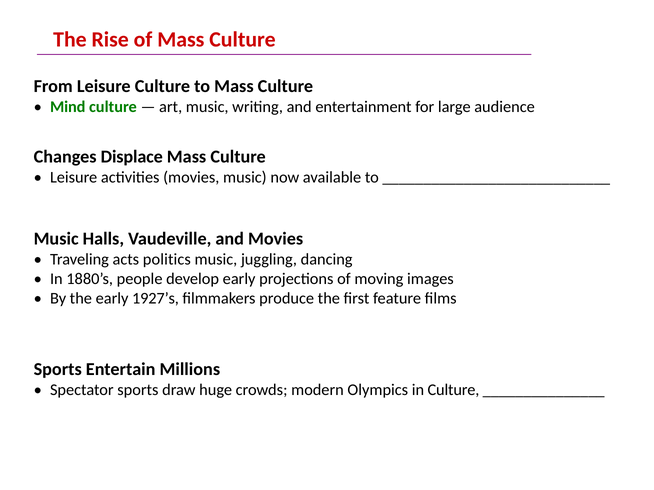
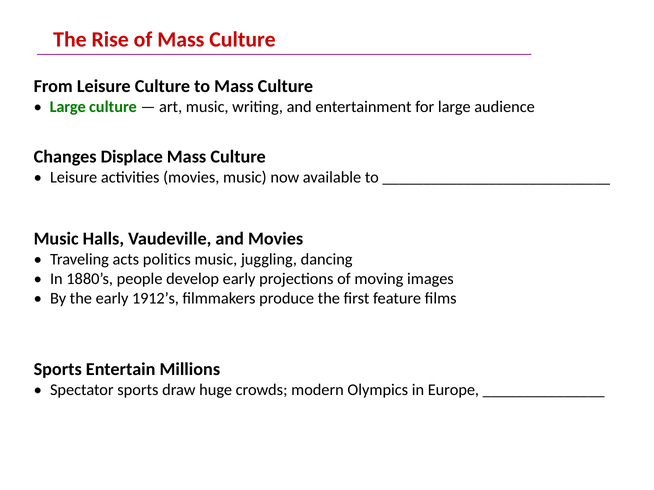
Mind at (68, 107): Mind -> Large
1927’s: 1927’s -> 1912’s
in Culture: Culture -> Europe
